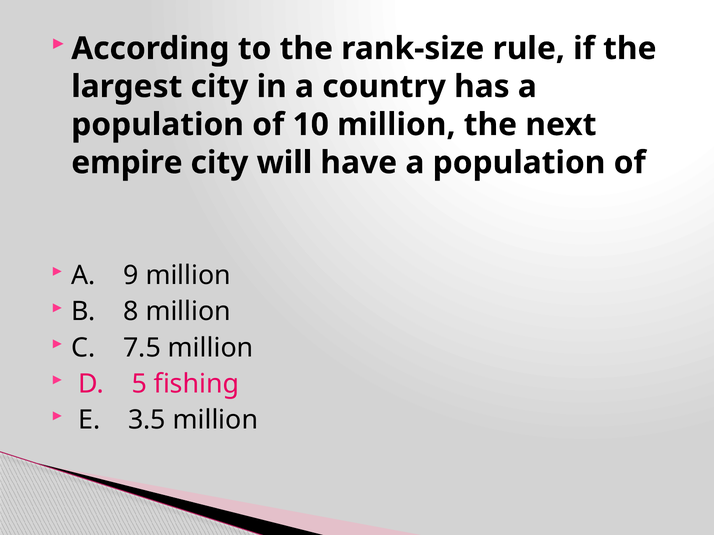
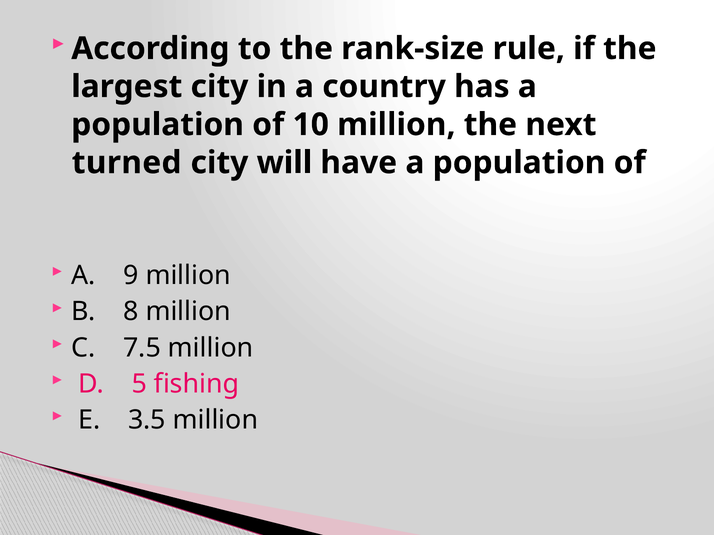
empire: empire -> turned
